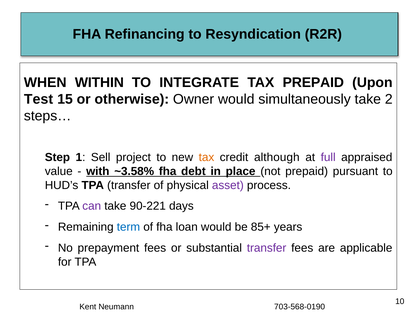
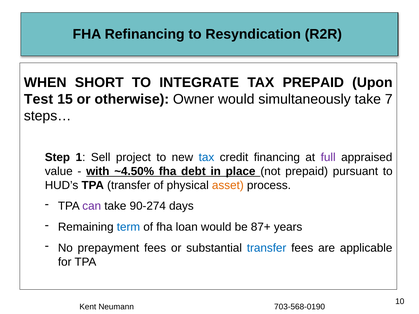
WITHIN: WITHIN -> SHORT
2: 2 -> 7
tax at (206, 157) colour: orange -> blue
although: although -> financing
~3.58%: ~3.58% -> ~4.50%
asset colour: purple -> orange
90-221: 90-221 -> 90-274
85+: 85+ -> 87+
transfer at (267, 248) colour: purple -> blue
